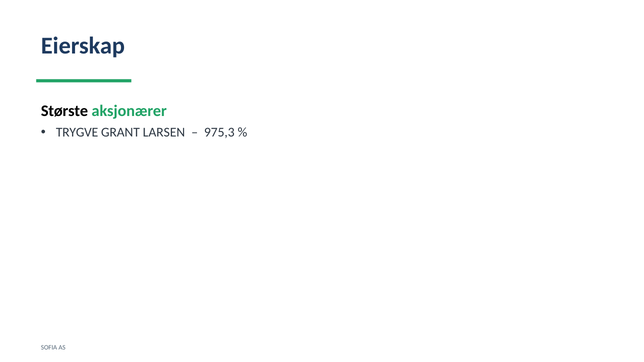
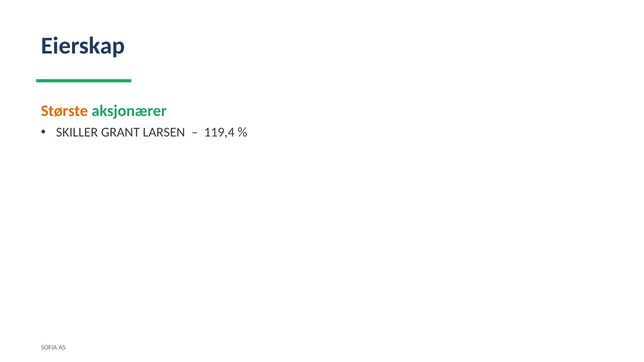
Største colour: black -> orange
TRYGVE: TRYGVE -> SKILLER
975,3: 975,3 -> 119,4
